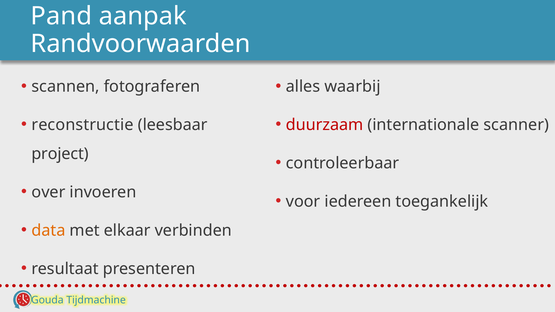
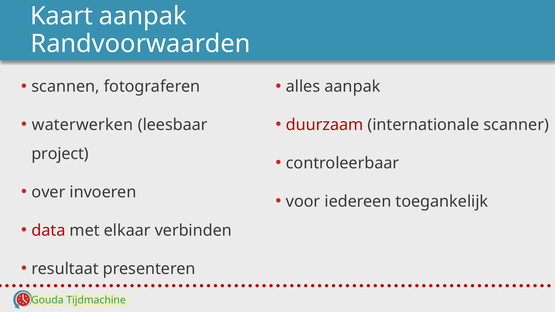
Pand: Pand -> Kaart
alles waarbij: waarbij -> aanpak
reconstructie: reconstructie -> waterwerken
data colour: orange -> red
